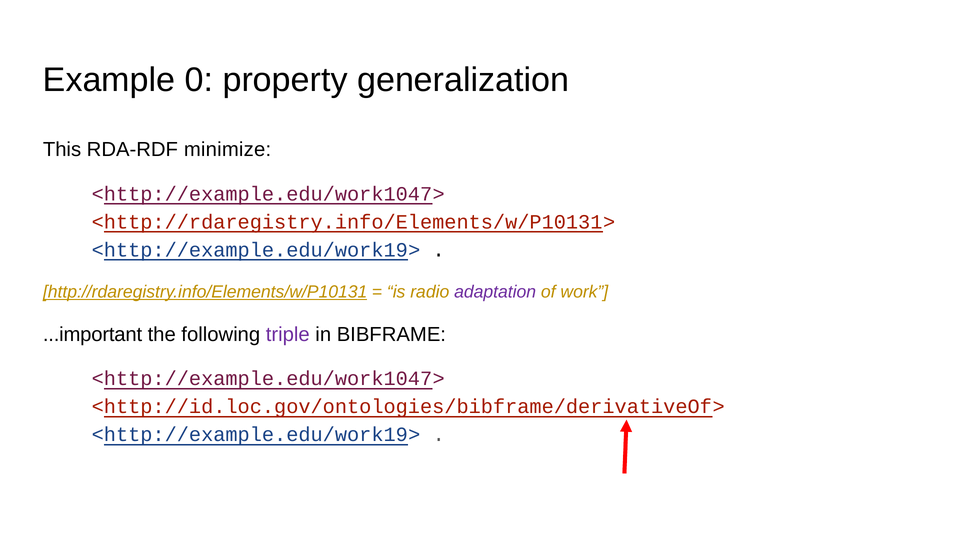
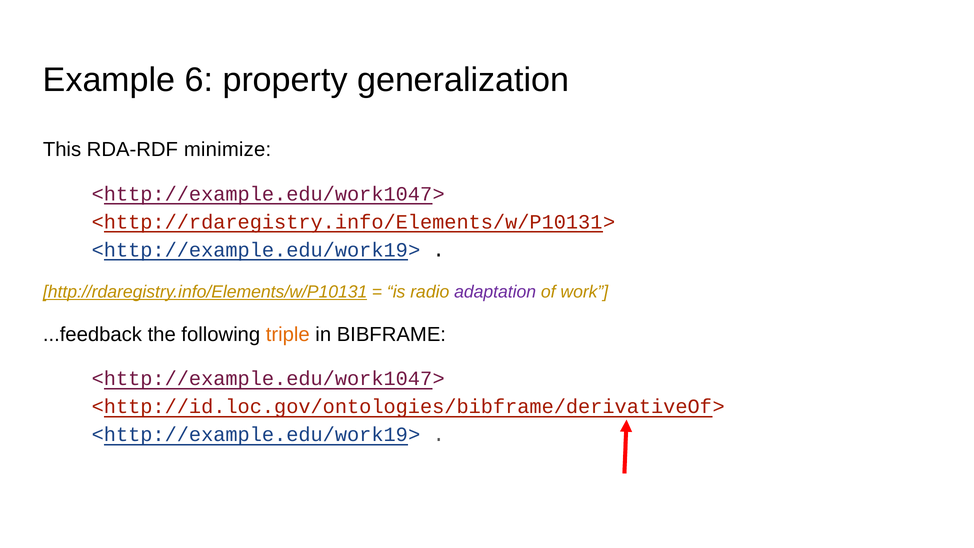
0: 0 -> 6
...important: ...important -> ...feedback
triple colour: purple -> orange
